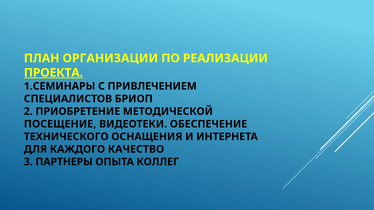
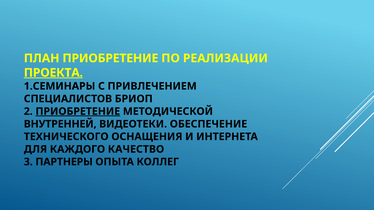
ПЛАН ОРГАНИЗАЦИИ: ОРГАНИЗАЦИИ -> ПРИОБРЕТЕНИЕ
ПРИОБРЕТЕНИЕ at (78, 112) underline: none -> present
ПОСЕЩЕНИЕ: ПОСЕЩЕНИЕ -> ВНУТРЕННЕЙ
